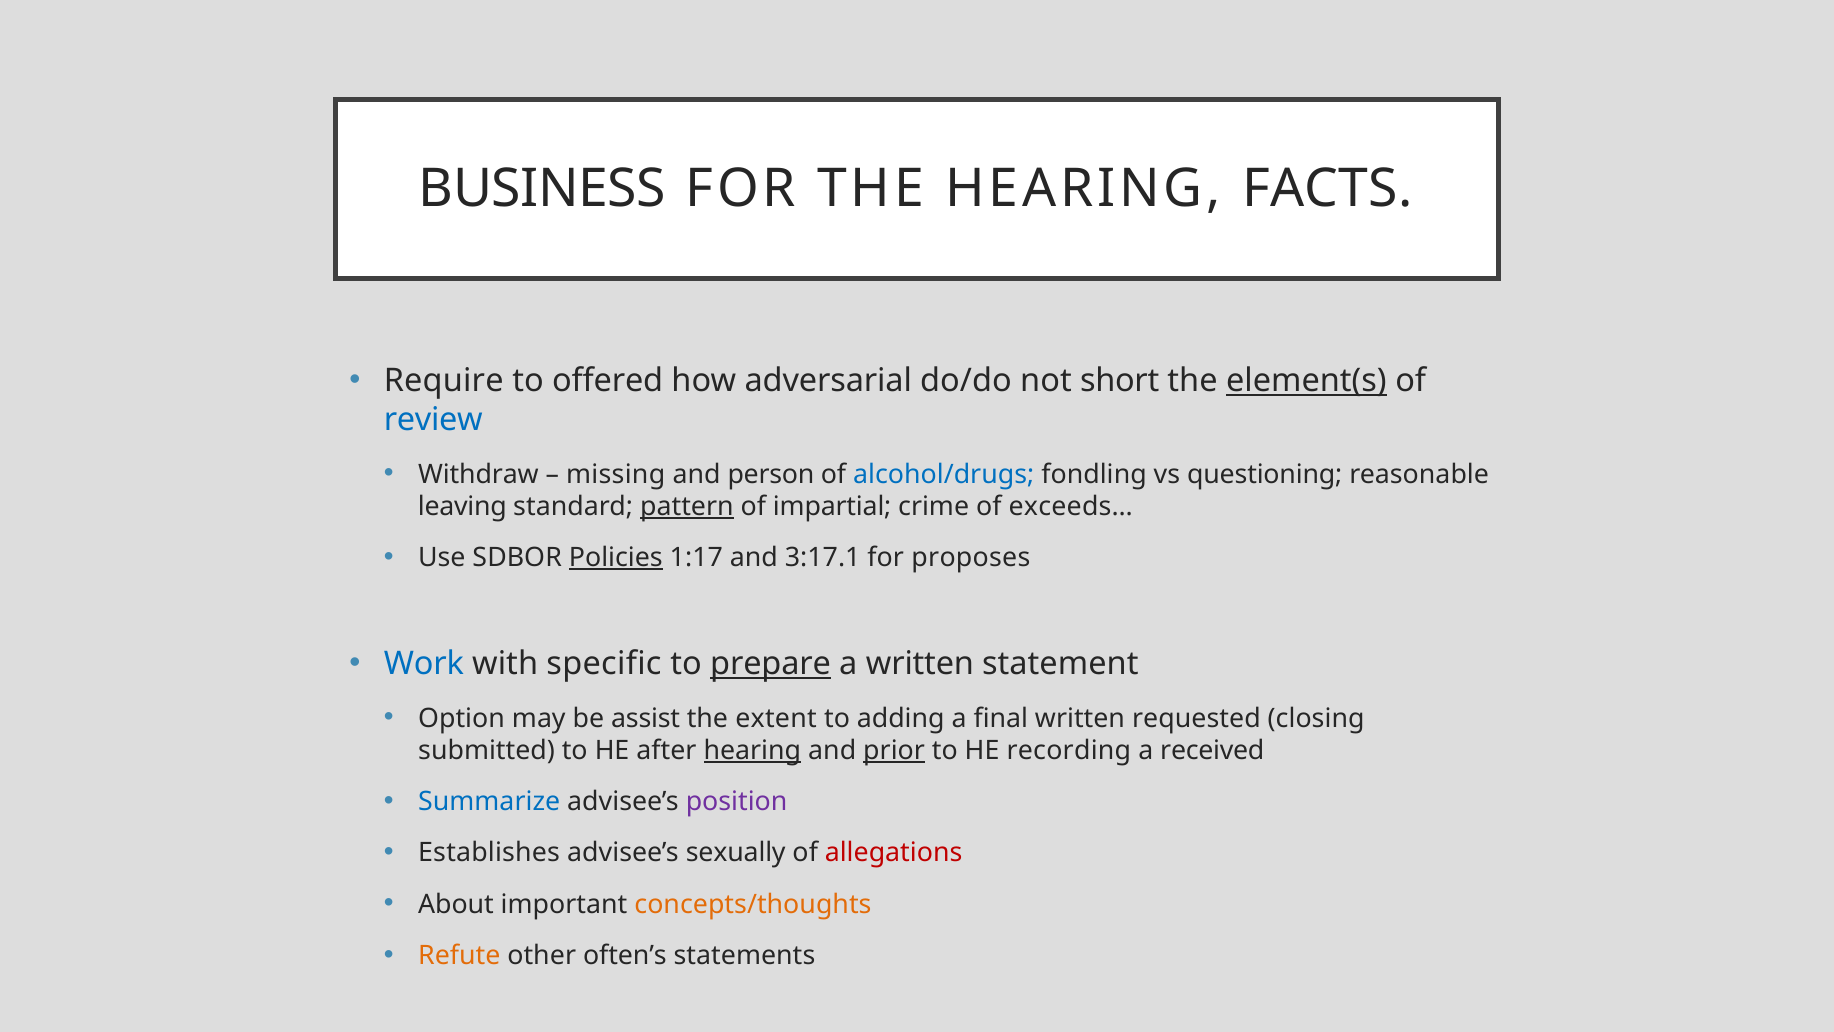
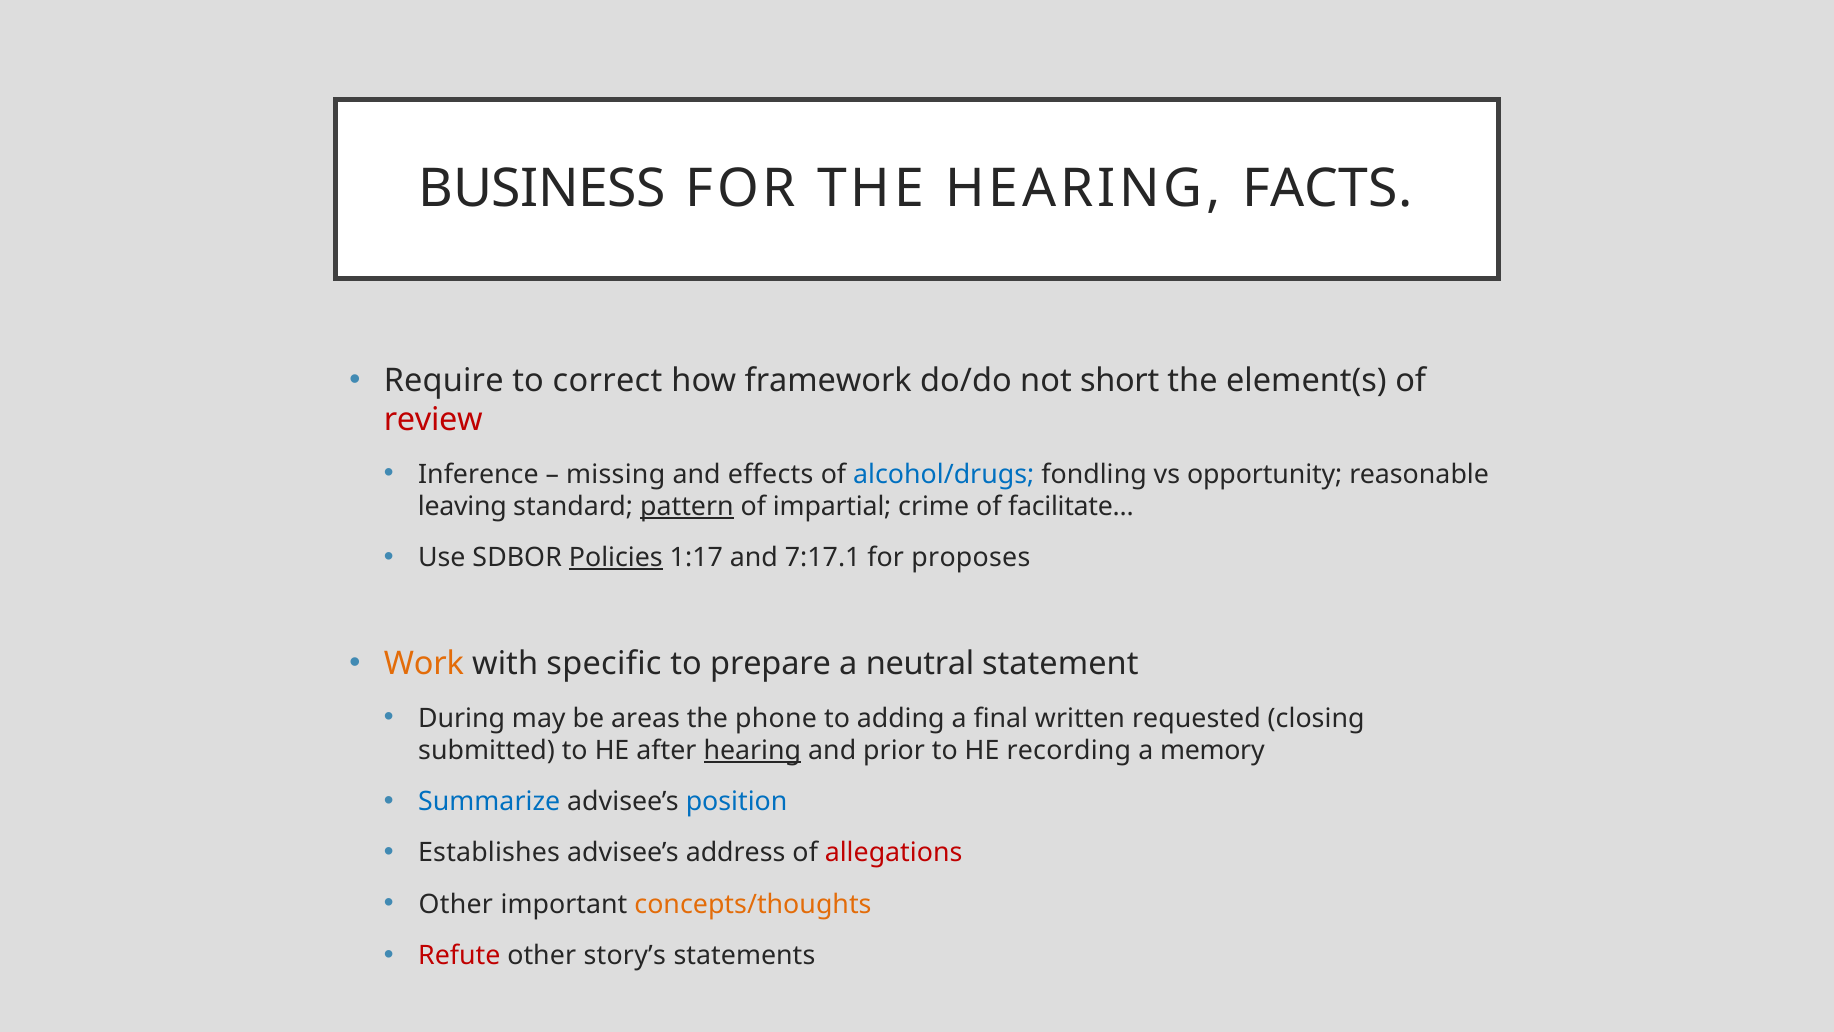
offered: offered -> correct
adversarial: adversarial -> framework
element(s underline: present -> none
review colour: blue -> red
Withdraw: Withdraw -> Inference
person: person -> effects
questioning: questioning -> opportunity
exceeds…: exceeds… -> facilitate…
3:17.1: 3:17.1 -> 7:17.1
Work colour: blue -> orange
prepare underline: present -> none
a written: written -> neutral
Option: Option -> During
assist: assist -> areas
extent: extent -> phone
prior underline: present -> none
received: received -> memory
position colour: purple -> blue
sexually: sexually -> address
About at (456, 904): About -> Other
Refute colour: orange -> red
often’s: often’s -> story’s
